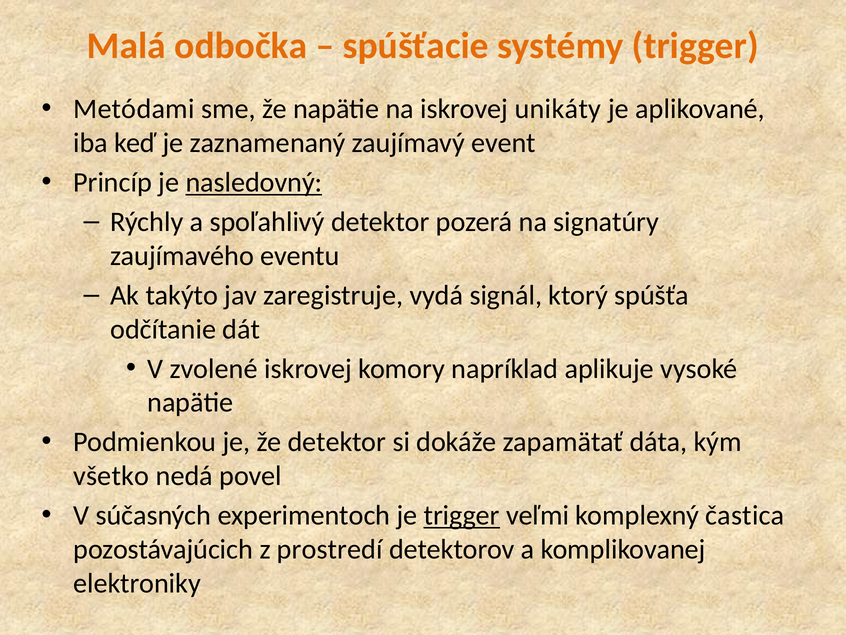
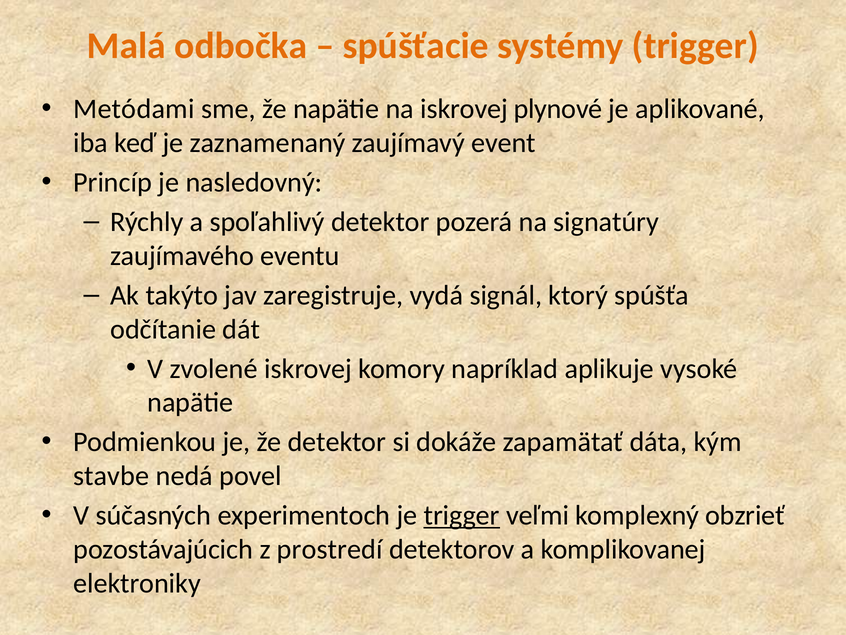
unikáty: unikáty -> plynové
nasledovný underline: present -> none
všetko: všetko -> stavbe
častica: častica -> obzrieť
